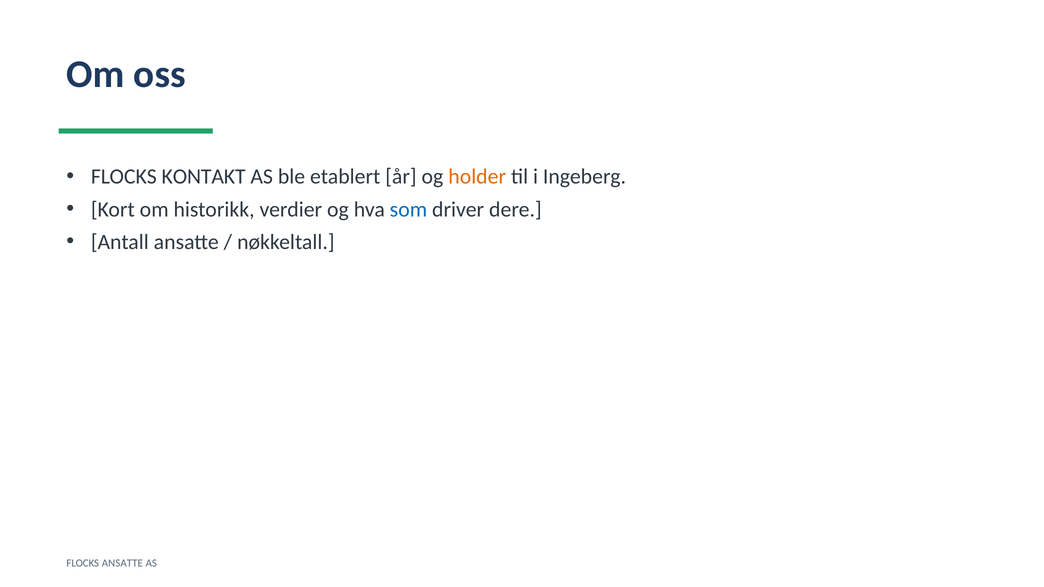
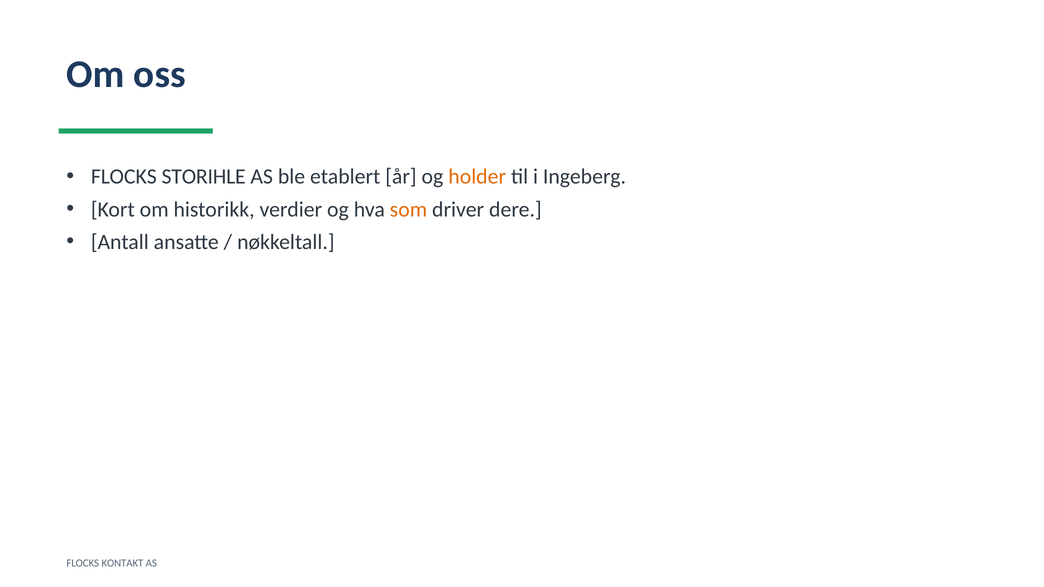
KONTAKT: KONTAKT -> STORIHLE
som colour: blue -> orange
FLOCKS ANSATTE: ANSATTE -> KONTAKT
